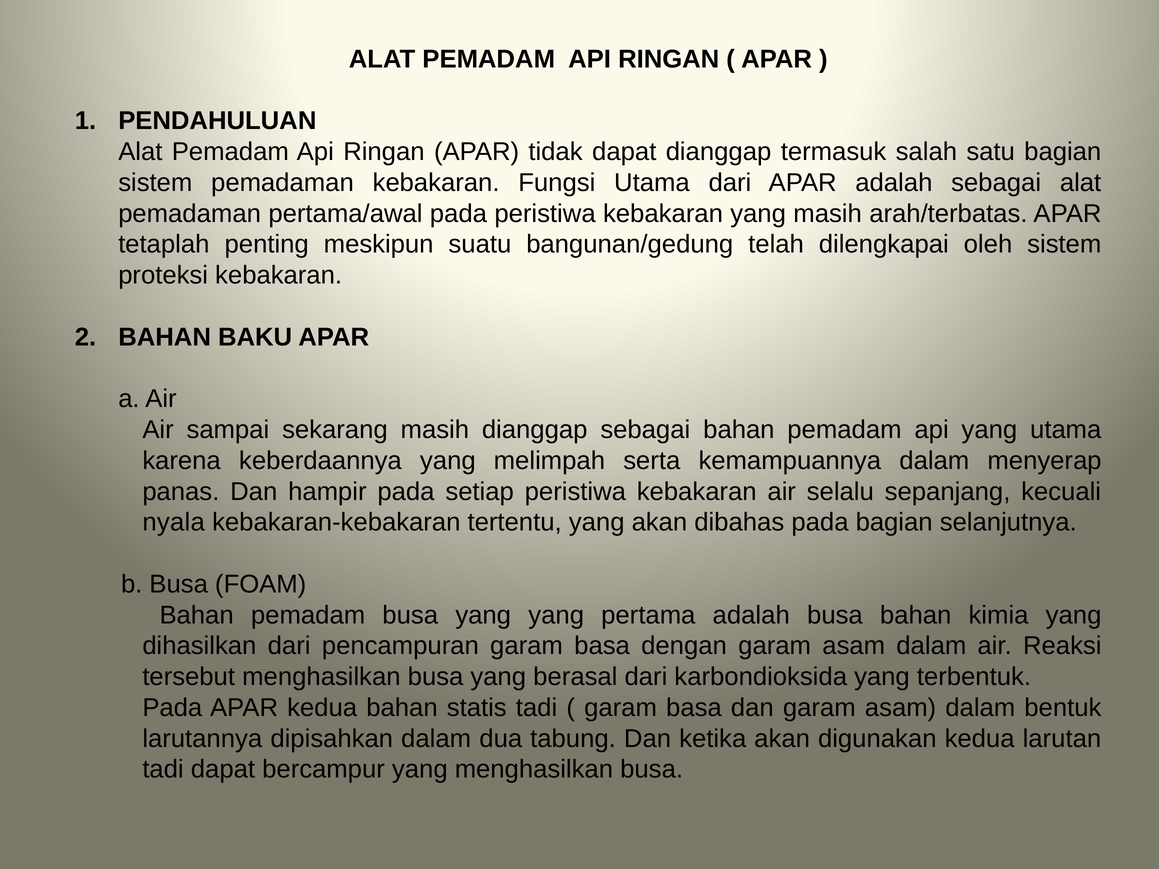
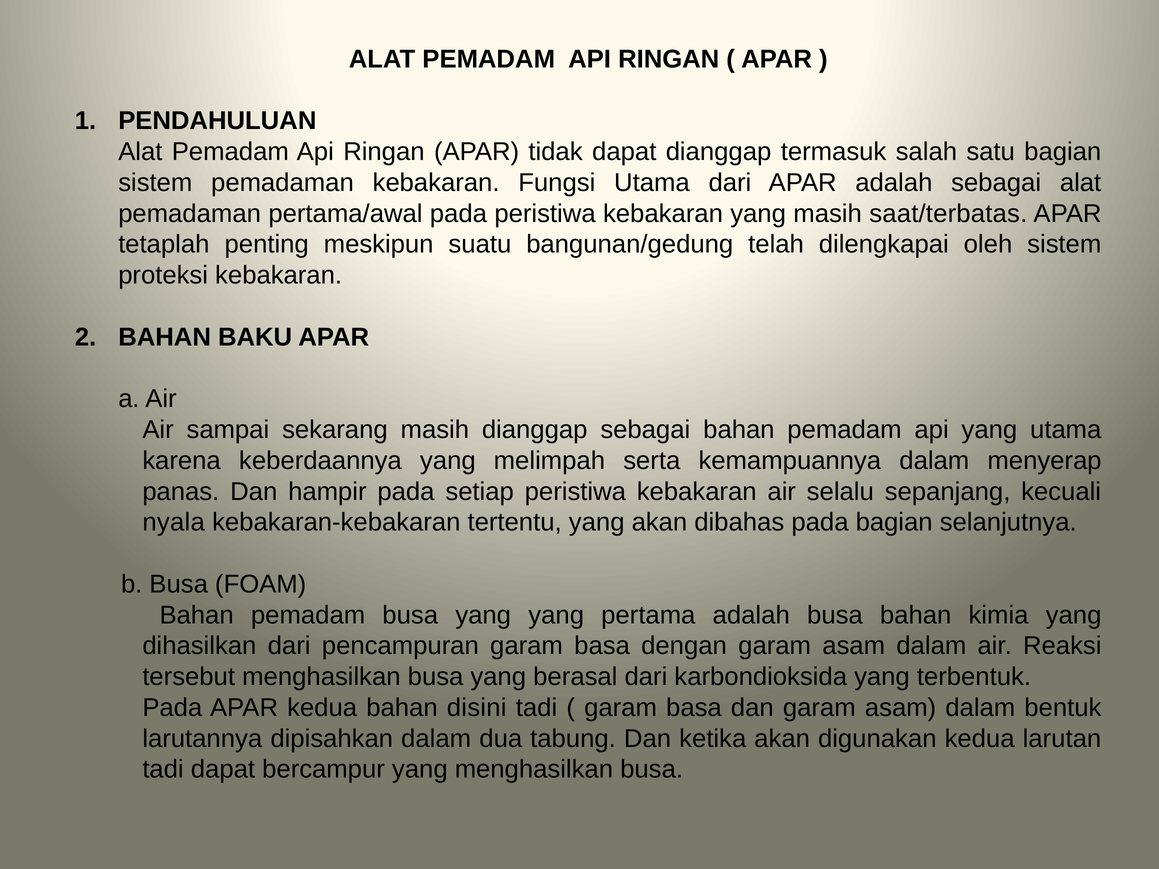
arah/terbatas: arah/terbatas -> saat/terbatas
statis: statis -> disini
